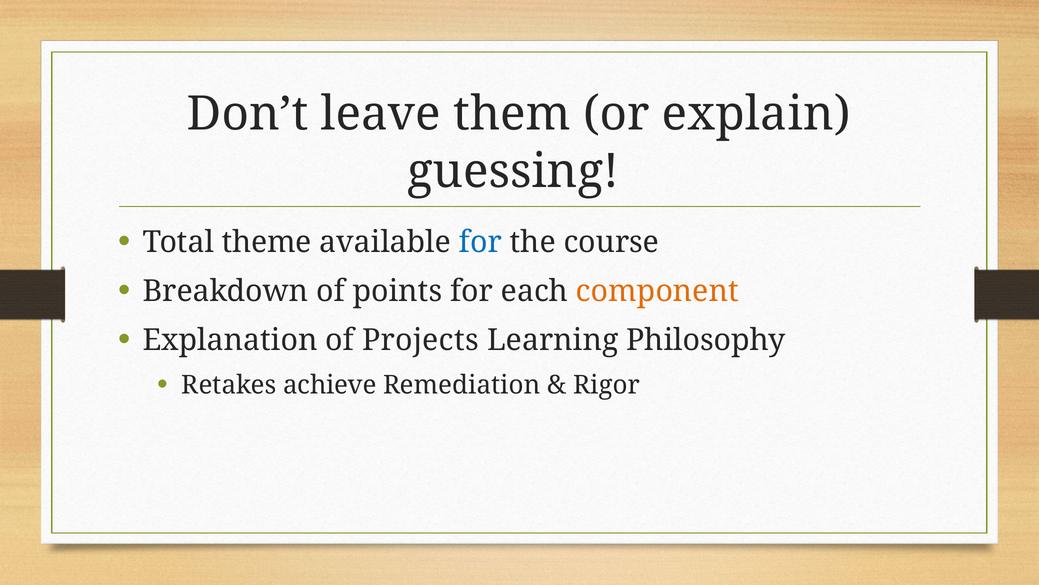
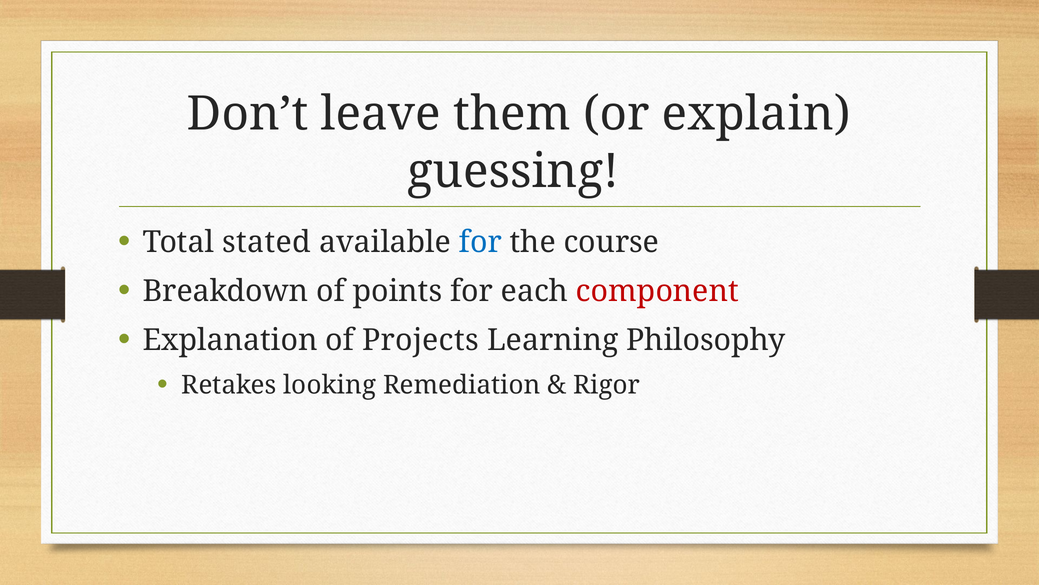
theme: theme -> stated
component colour: orange -> red
achieve: achieve -> looking
